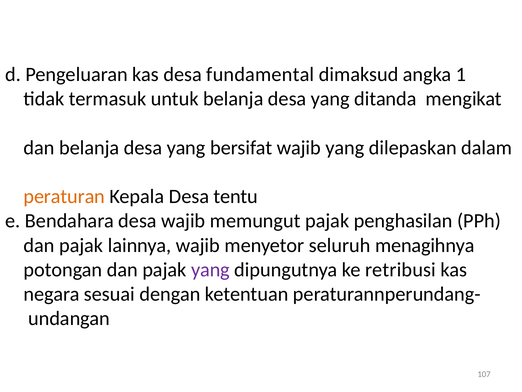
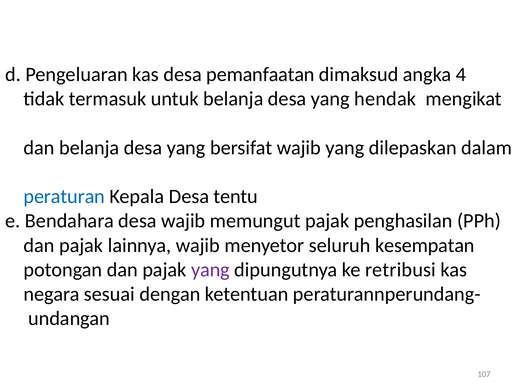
fundamental: fundamental -> pemanfaatan
1: 1 -> 4
ditanda: ditanda -> hendak
peraturan colour: orange -> blue
menagihnya: menagihnya -> kesempatan
